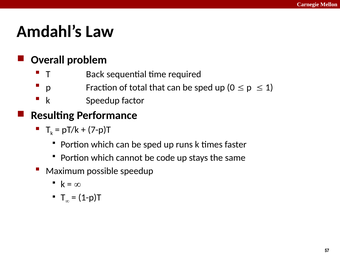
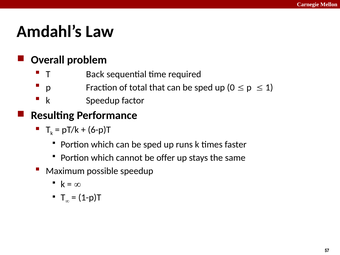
7-p)T: 7-p)T -> 6-p)T
code: code -> offer
